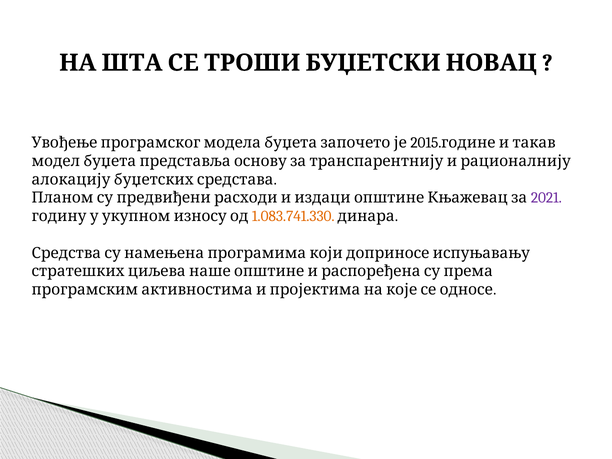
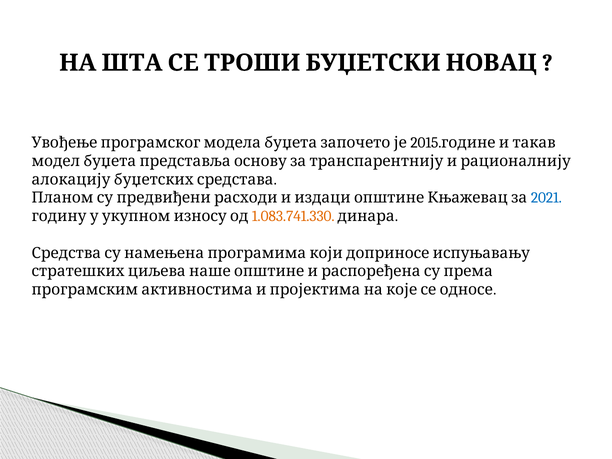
2021 colour: purple -> blue
